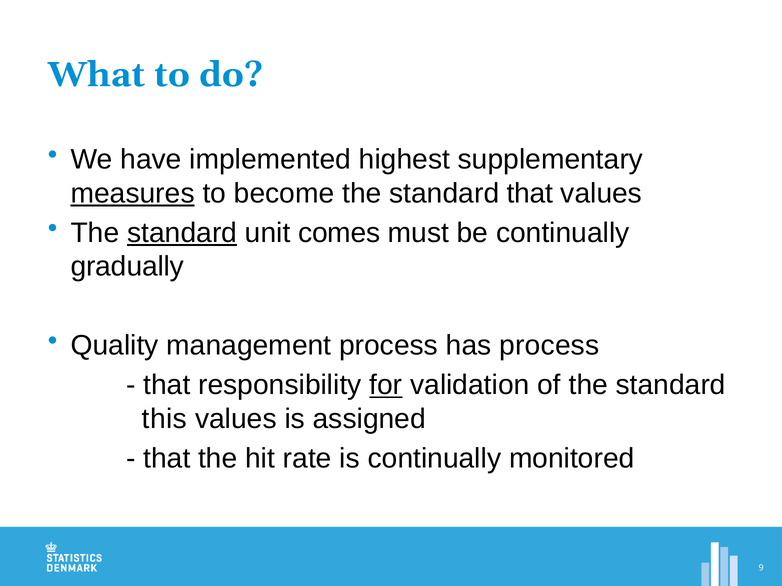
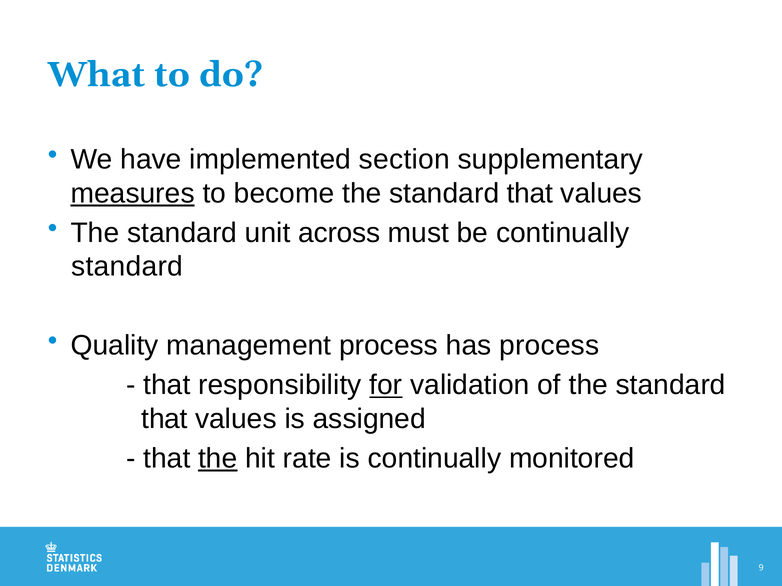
highest: highest -> section
standard at (182, 233) underline: present -> none
comes: comes -> across
gradually at (127, 267): gradually -> standard
this at (164, 419): this -> that
the at (218, 459) underline: none -> present
